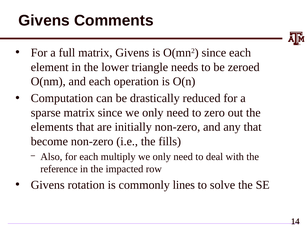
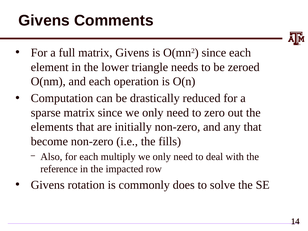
lines: lines -> does
